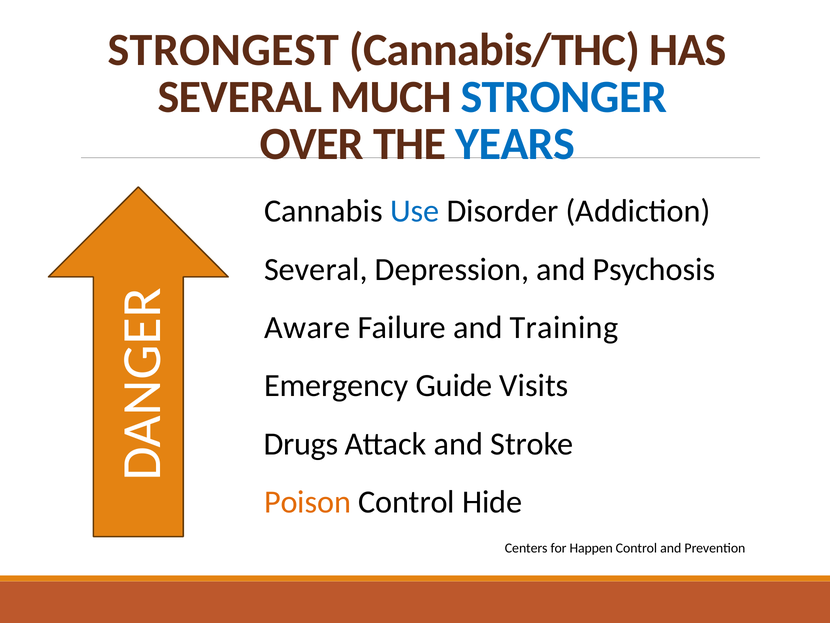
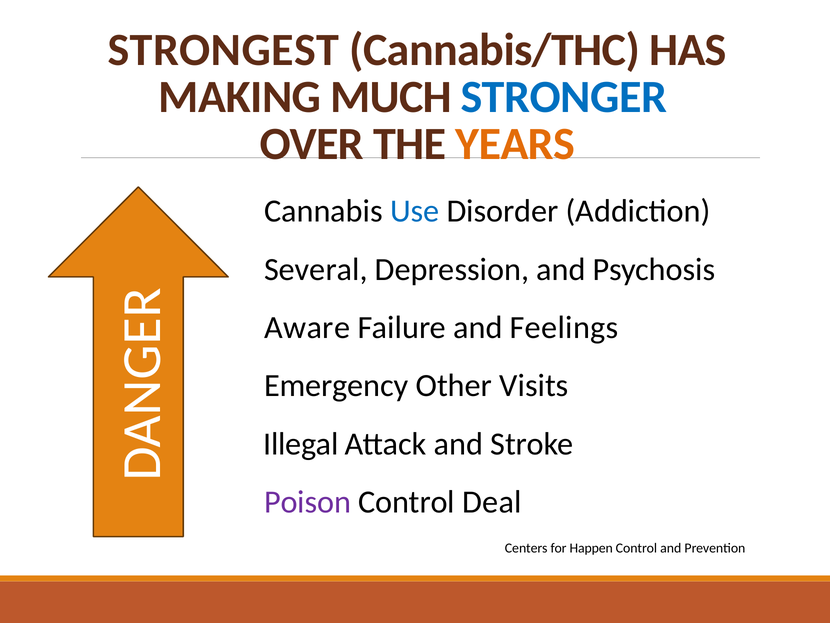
SEVERAL at (240, 97): SEVERAL -> MAKING
YEARS colour: blue -> orange
Training: Training -> Feelings
Guide: Guide -> Other
Drugs: Drugs -> Illegal
Poison colour: orange -> purple
Hide: Hide -> Deal
